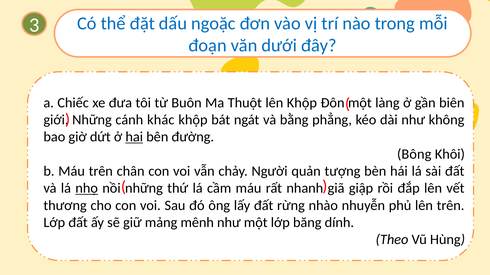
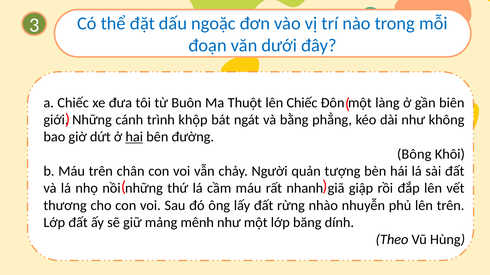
lên Khộp: Khộp -> Chiếc
khác: khác -> trình
nhọ underline: present -> none
